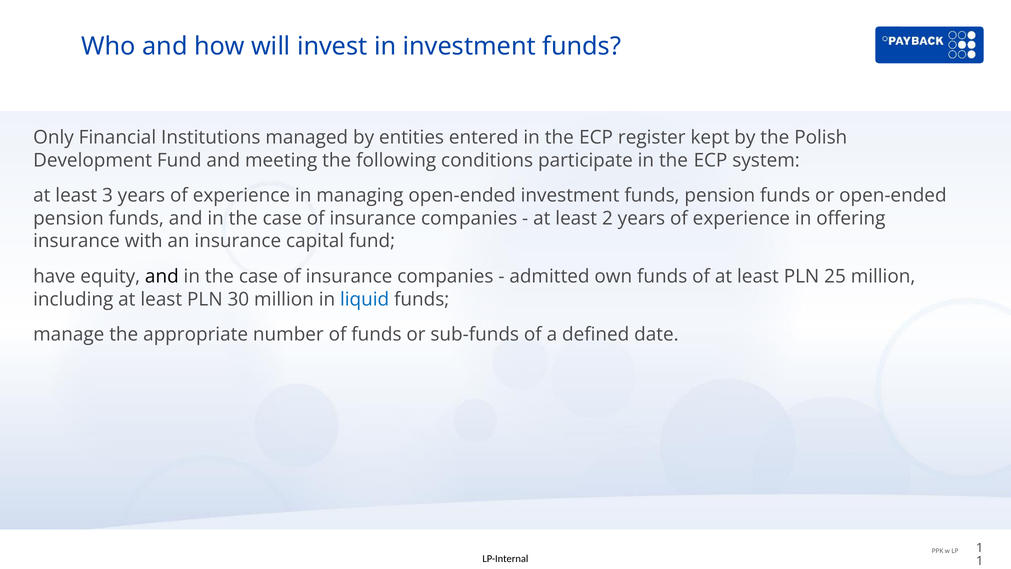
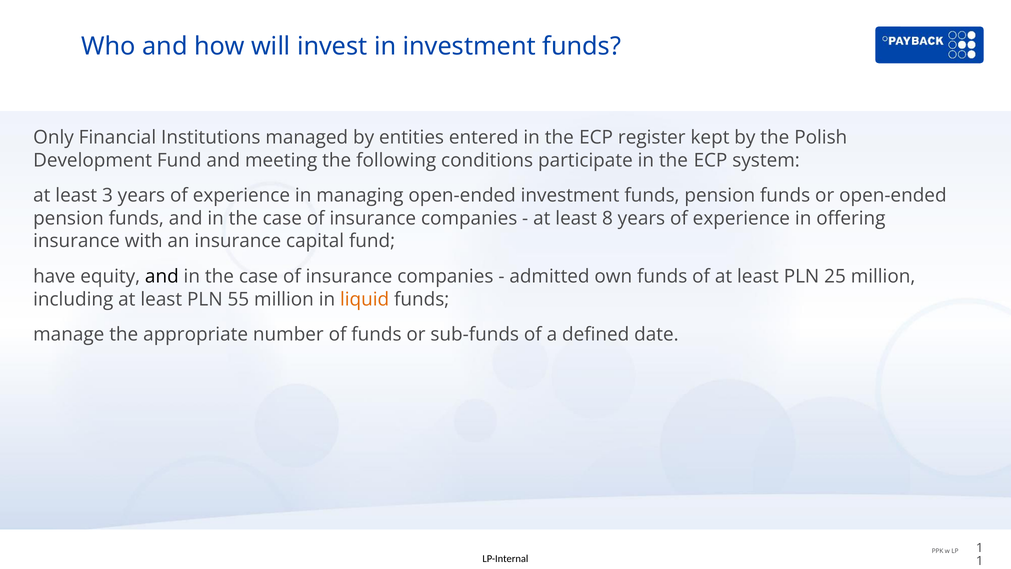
2: 2 -> 8
30: 30 -> 55
liquid colour: blue -> orange
